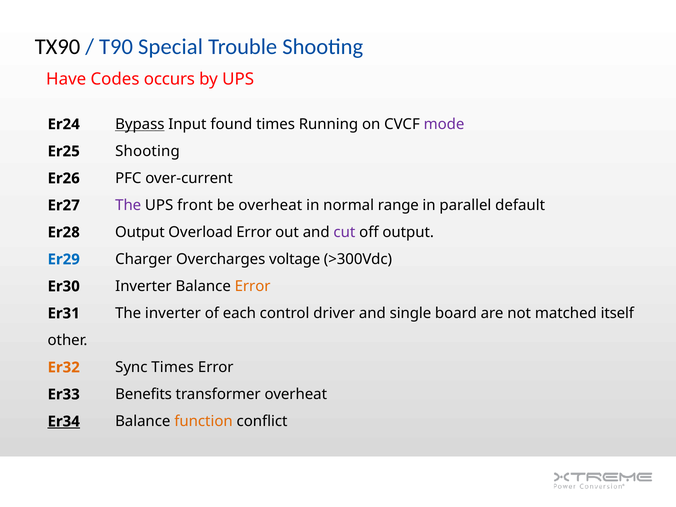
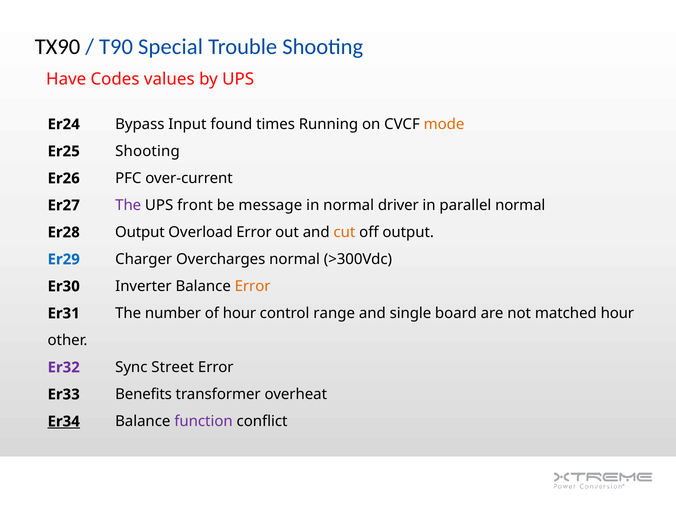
occurs: occurs -> values
Bypass underline: present -> none
mode colour: purple -> orange
be overheat: overheat -> message
range: range -> driver
parallel default: default -> normal
cut colour: purple -> orange
Overcharges voltage: voltage -> normal
The inverter: inverter -> number
of each: each -> hour
driver: driver -> range
matched itself: itself -> hour
Er32 colour: orange -> purple
Sync Times: Times -> Street
function colour: orange -> purple
